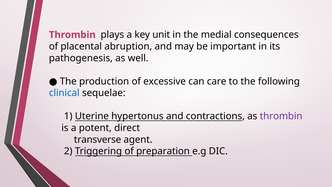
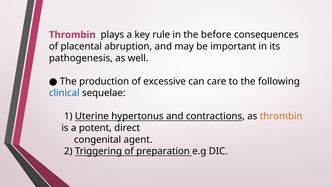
unit: unit -> rule
medial: medial -> before
thrombin at (281, 116) colour: purple -> orange
transverse: transverse -> congenital
